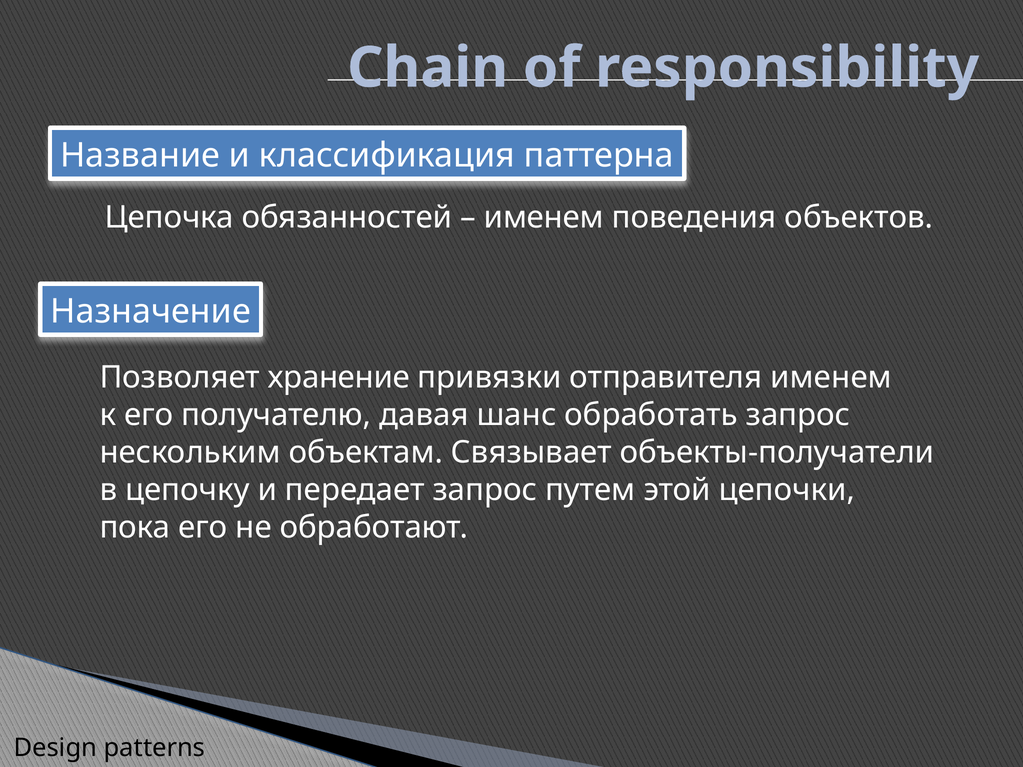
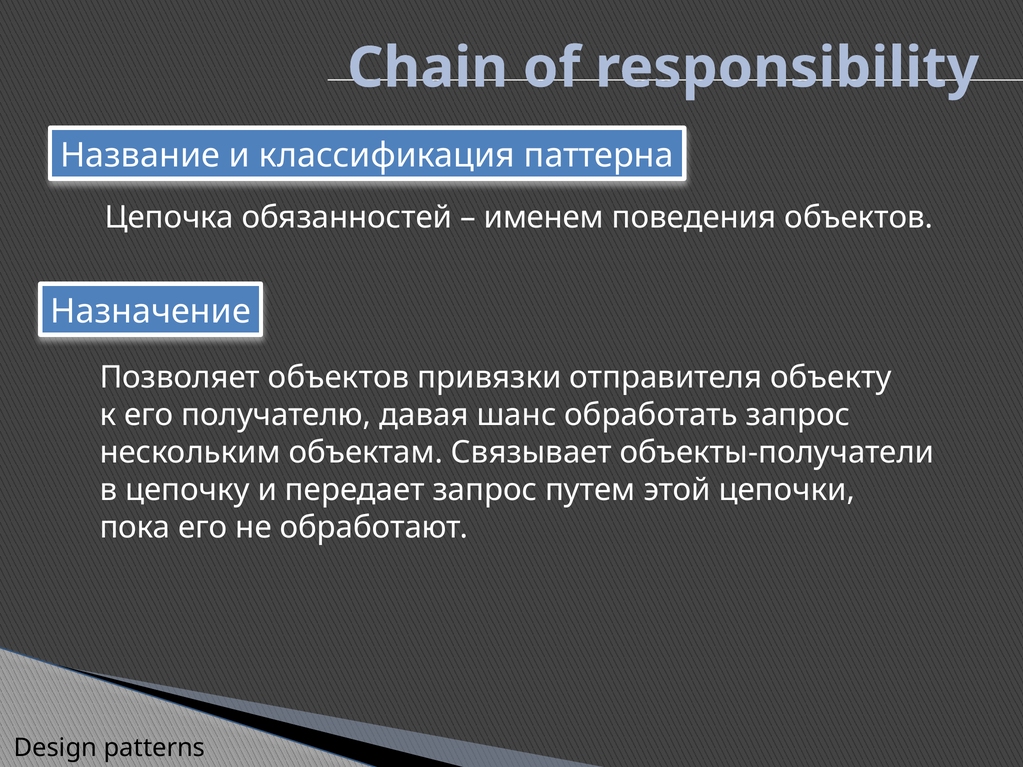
Позволяет хранение: хранение -> объектов
отправителя именем: именем -> объекту
